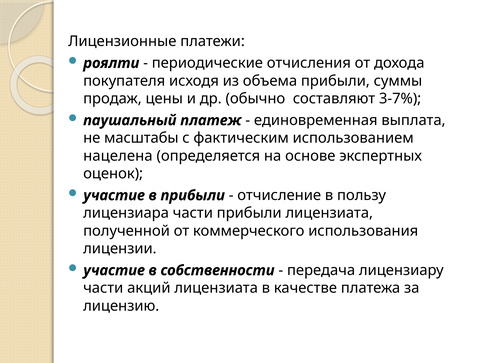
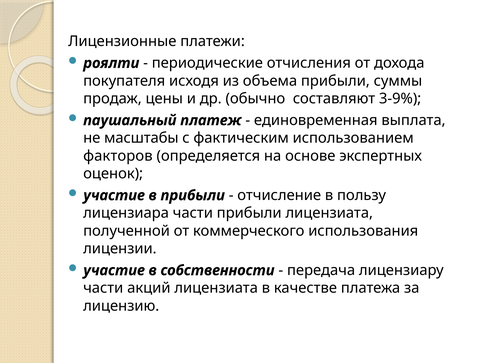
3-7%: 3-7% -> 3-9%
нацелена: нацелена -> факторов
